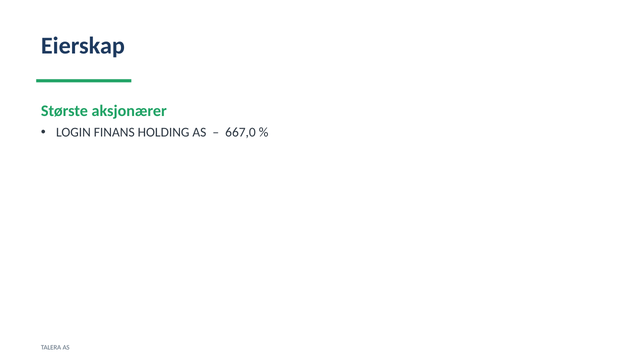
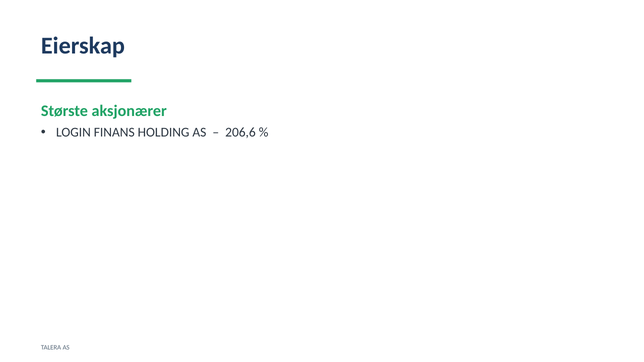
667,0: 667,0 -> 206,6
